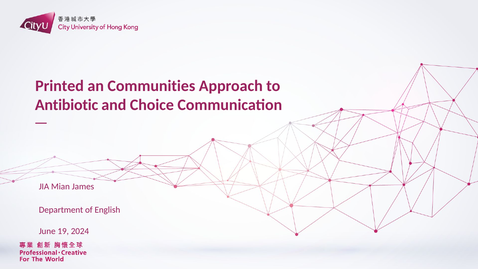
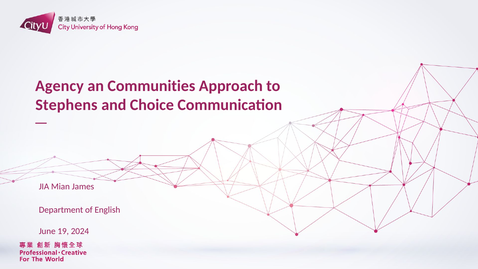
Printed: Printed -> Agency
Antibiotic: Antibiotic -> Stephens
